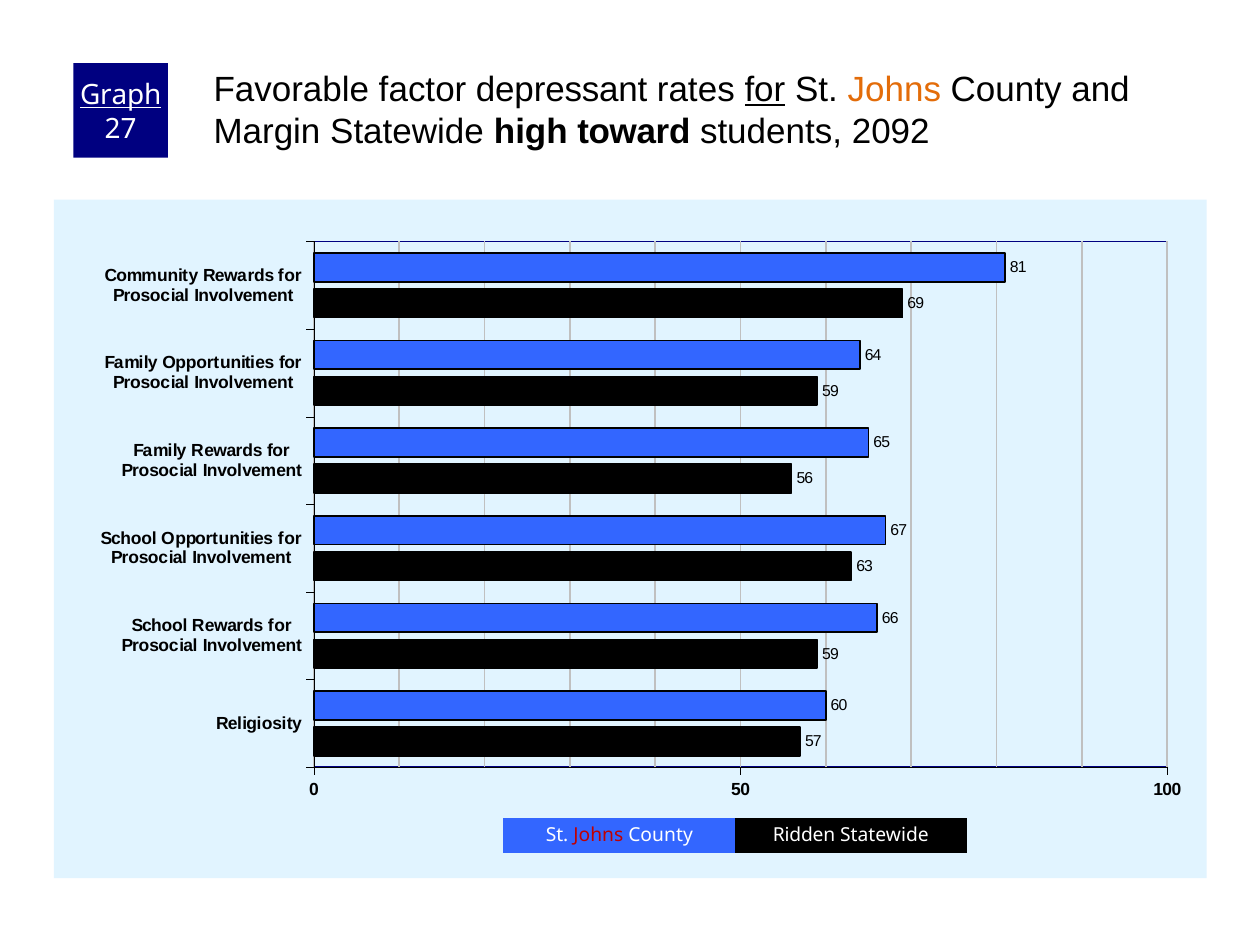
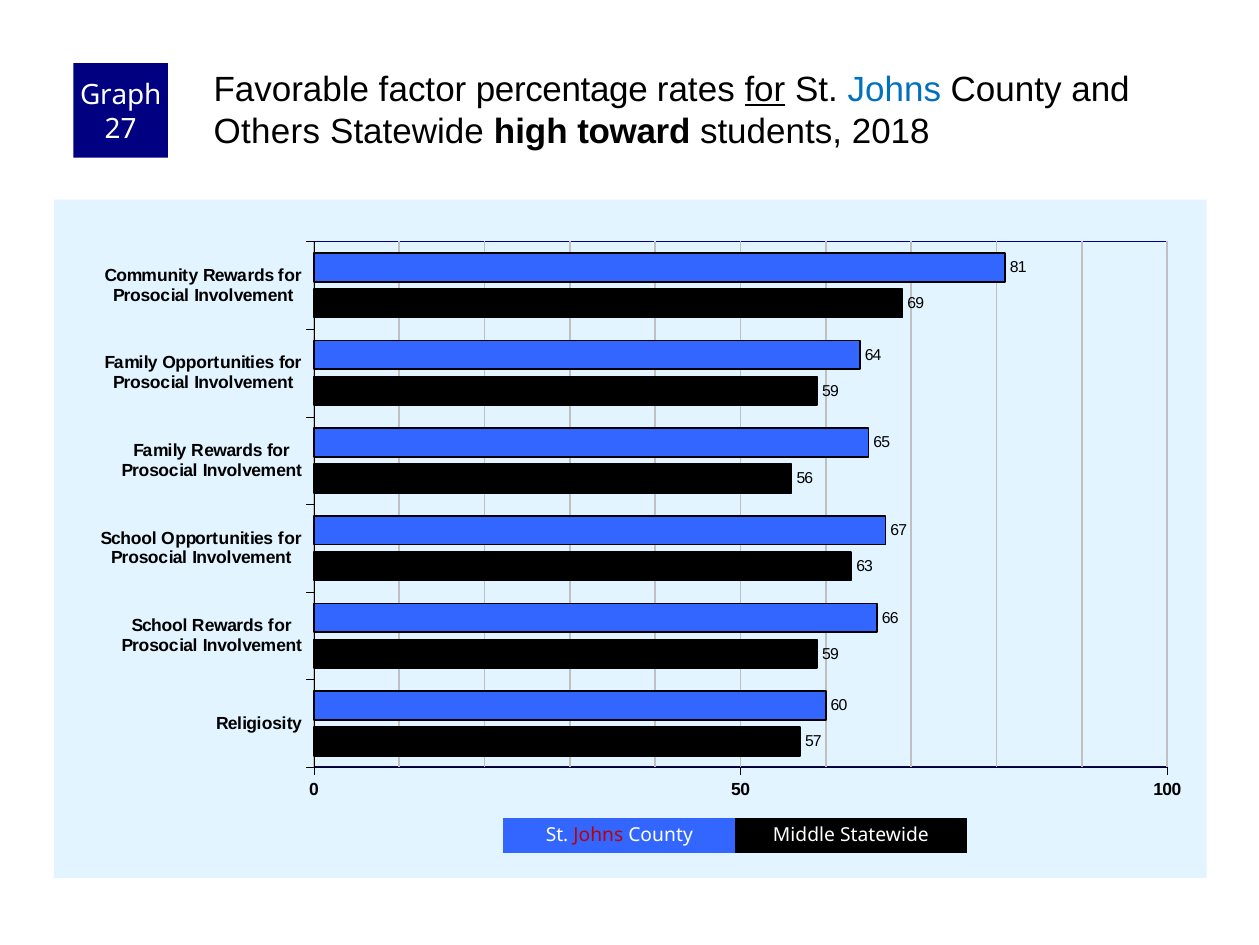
depressant: depressant -> percentage
Johns at (894, 90) colour: orange -> blue
Graph underline: present -> none
Margin: Margin -> Others
2092: 2092 -> 2018
Ridden: Ridden -> Middle
